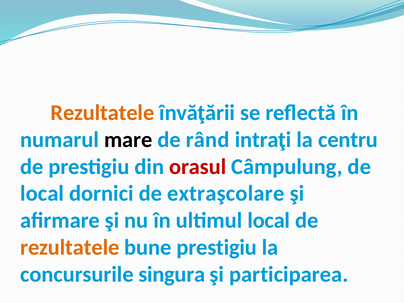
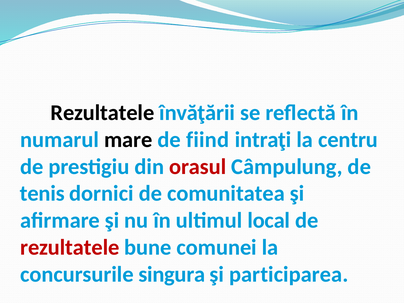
Rezultatele at (102, 113) colour: orange -> black
rând: rând -> fiind
local at (42, 194): local -> tenis
extraşcolare: extraşcolare -> comunitatea
rezultatele at (70, 247) colour: orange -> red
bune prestigiu: prestigiu -> comunei
